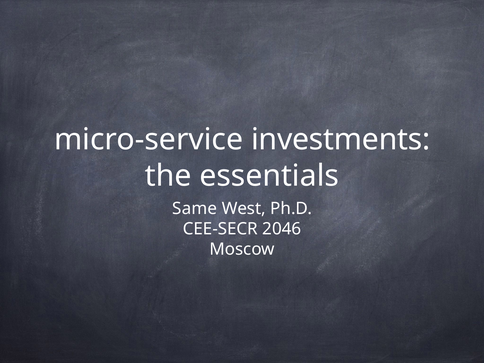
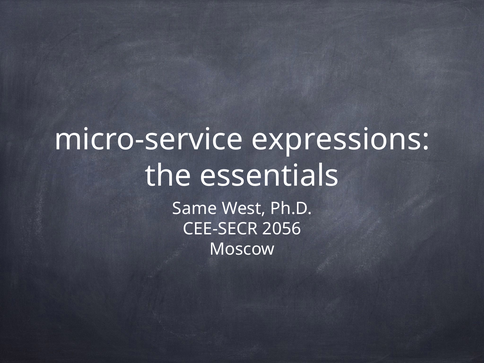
investments: investments -> expressions
2046: 2046 -> 2056
